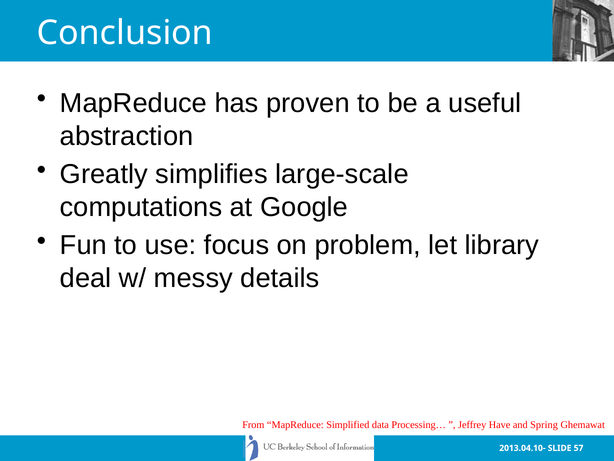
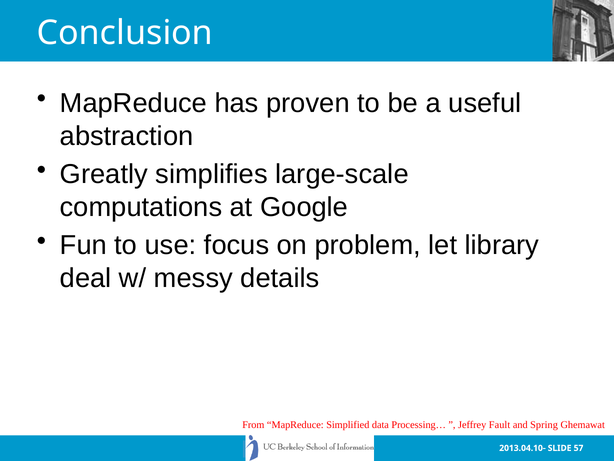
Have: Have -> Fault
